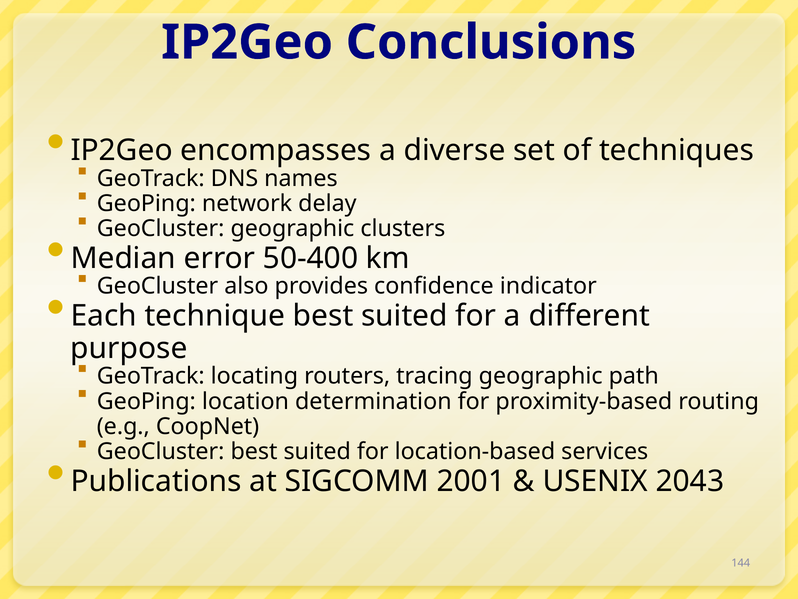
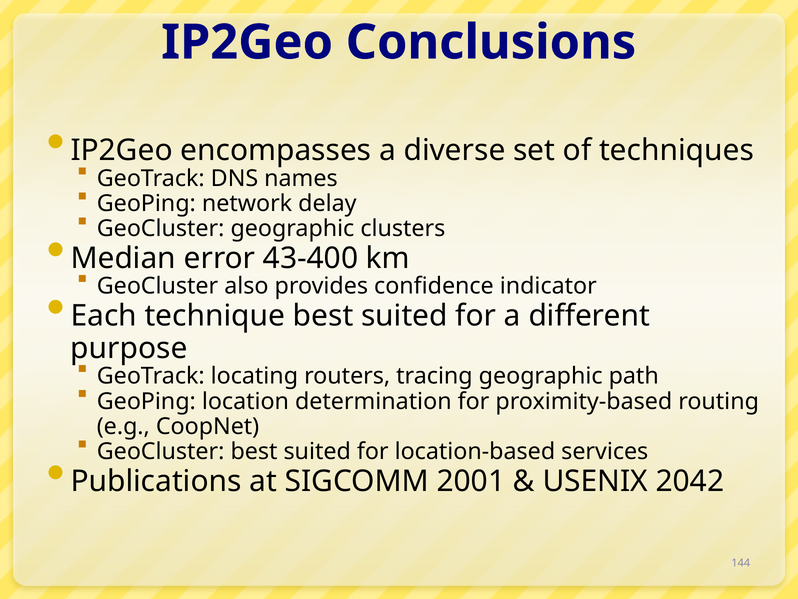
50-400: 50-400 -> 43-400
2043: 2043 -> 2042
